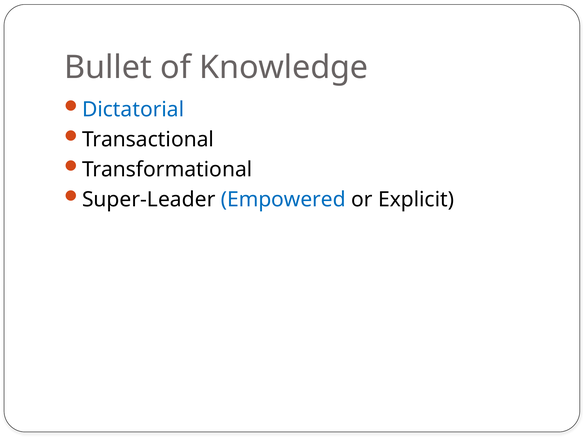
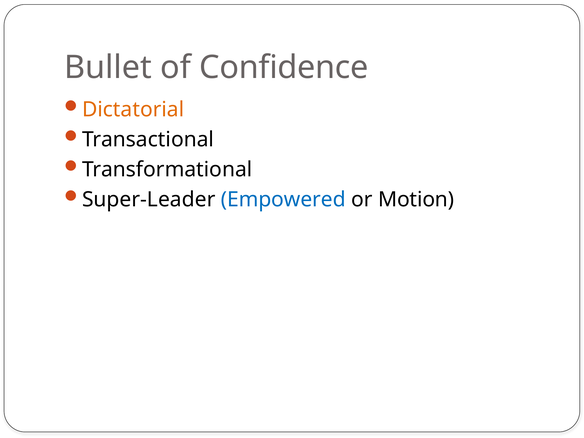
Knowledge: Knowledge -> Confidence
Dictatorial colour: blue -> orange
Explicit: Explicit -> Motion
